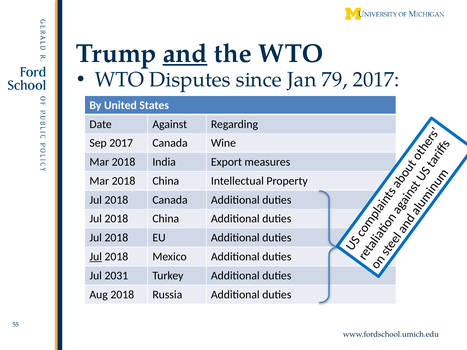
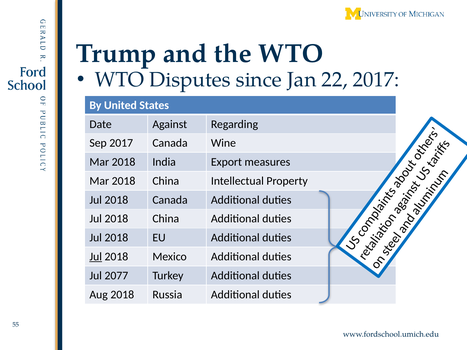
and underline: present -> none
79: 79 -> 22
2031: 2031 -> 2077
